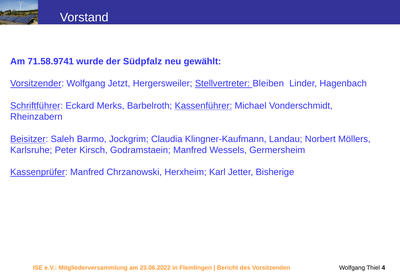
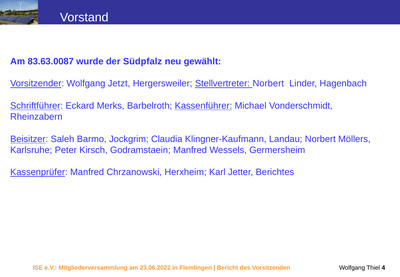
71.58.9741: 71.58.9741 -> 83.63.0087
Stellvertreter Bleiben: Bleiben -> Norbert
Bisherige: Bisherige -> Berichtes
